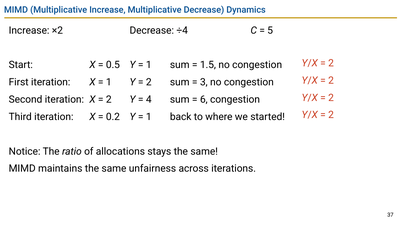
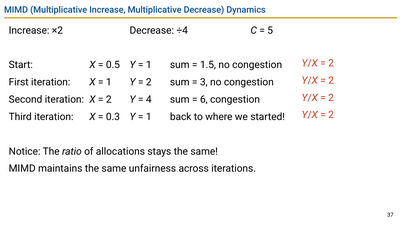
0.2: 0.2 -> 0.3
